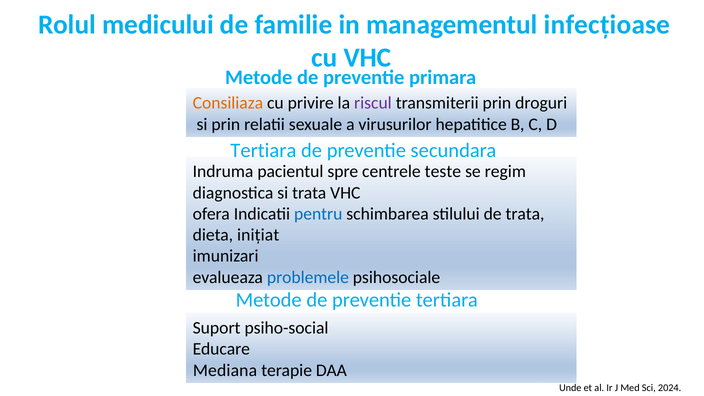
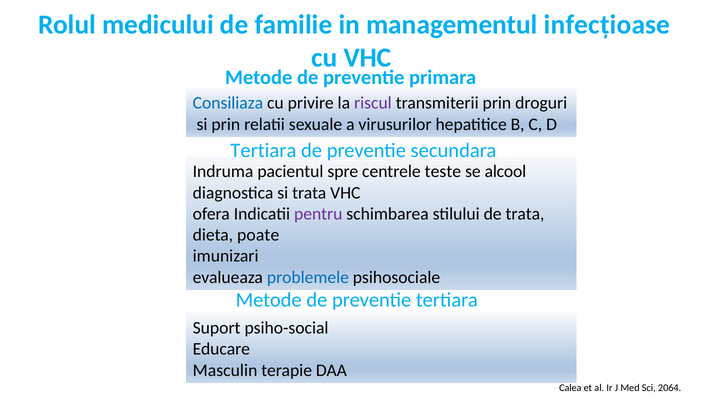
Consiliaza colour: orange -> blue
regim: regim -> alcool
pentru colour: blue -> purple
inițiat: inițiat -> poate
Mediana: Mediana -> Masculin
Unde: Unde -> Calea
2024: 2024 -> 2064
